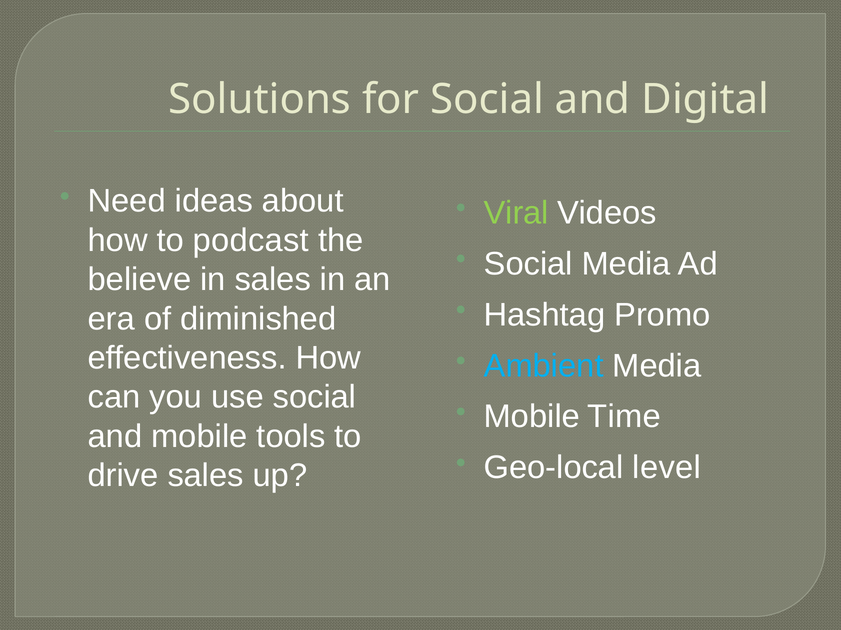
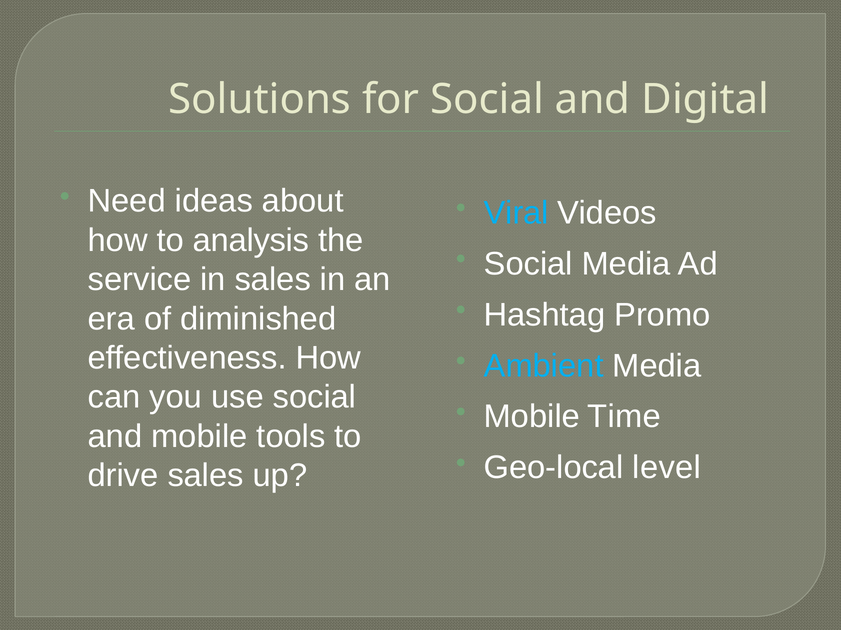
Viral colour: light green -> light blue
podcast: podcast -> analysis
believe: believe -> service
